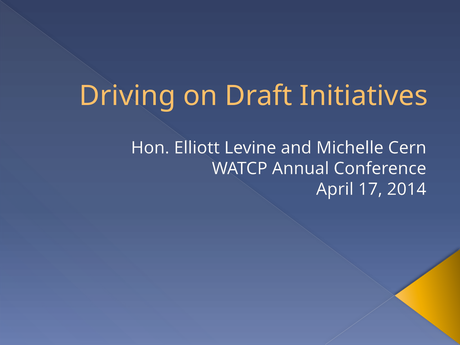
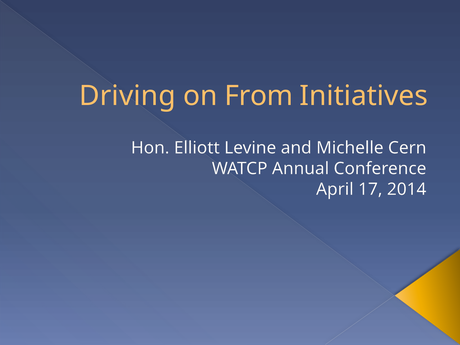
Draft: Draft -> From
